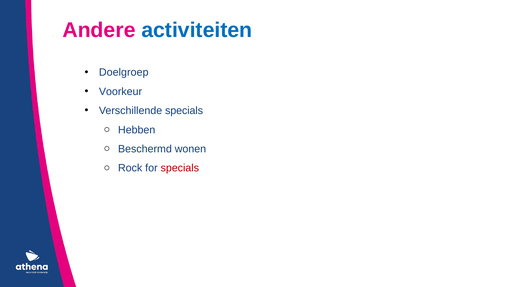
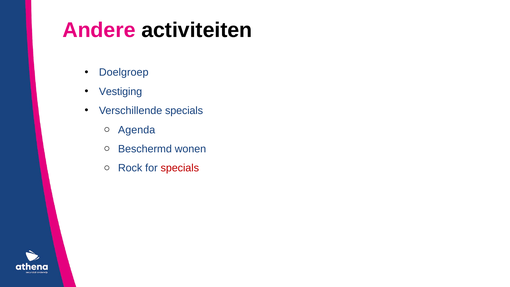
activiteiten colour: blue -> black
Voorkeur: Voorkeur -> Vestiging
Hebben: Hebben -> Agenda
